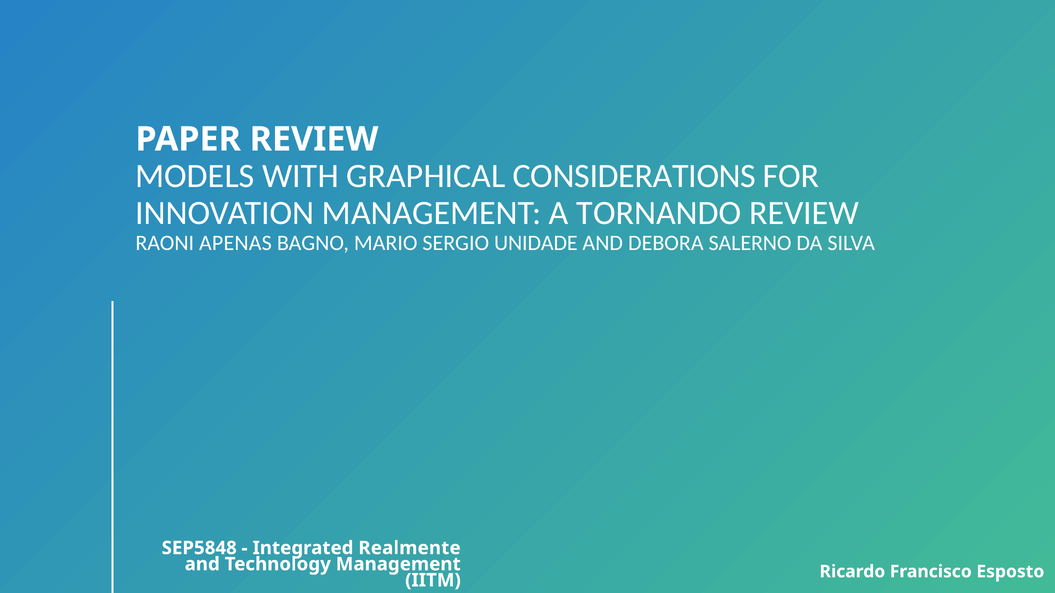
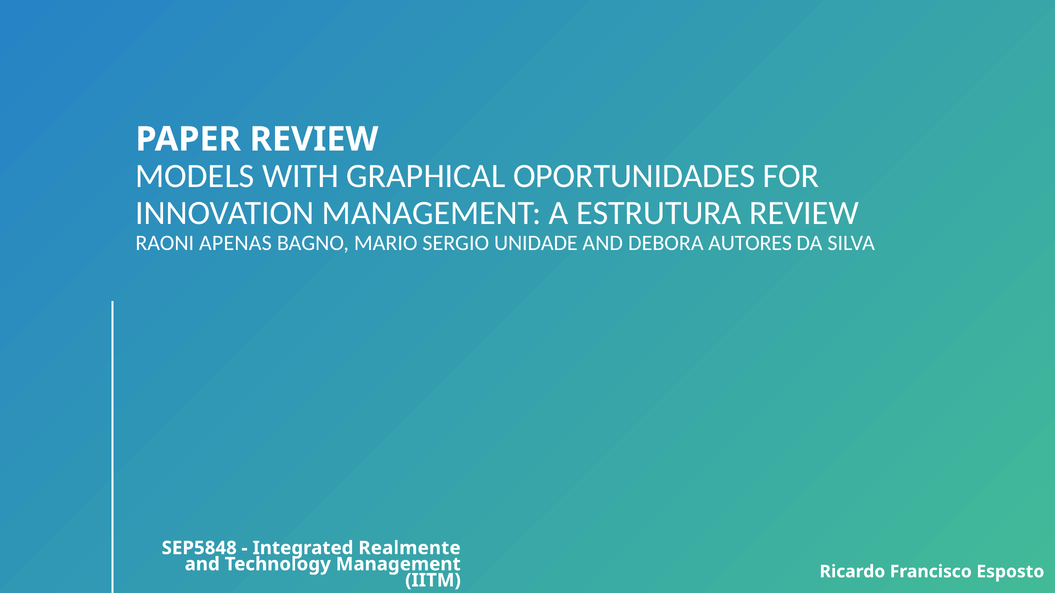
CONSIDERATIONS: CONSIDERATIONS -> OPORTUNIDADES
TORNANDO: TORNANDO -> ESTRUTURA
SALERNO: SALERNO -> AUTORES
